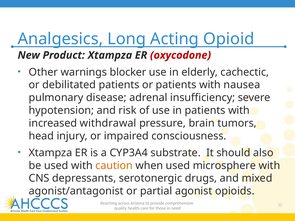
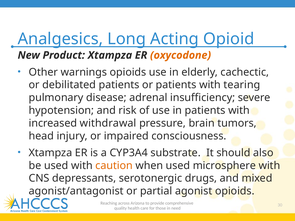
oxycodone colour: red -> orange
warnings blocker: blocker -> opioids
nausea: nausea -> tearing
